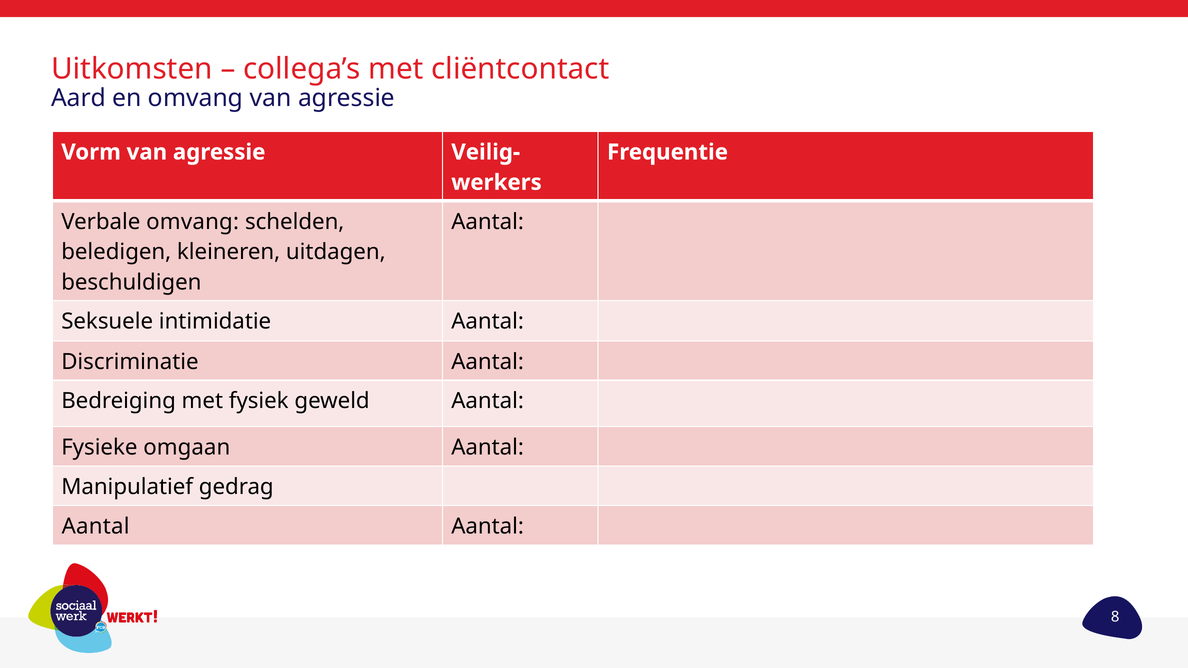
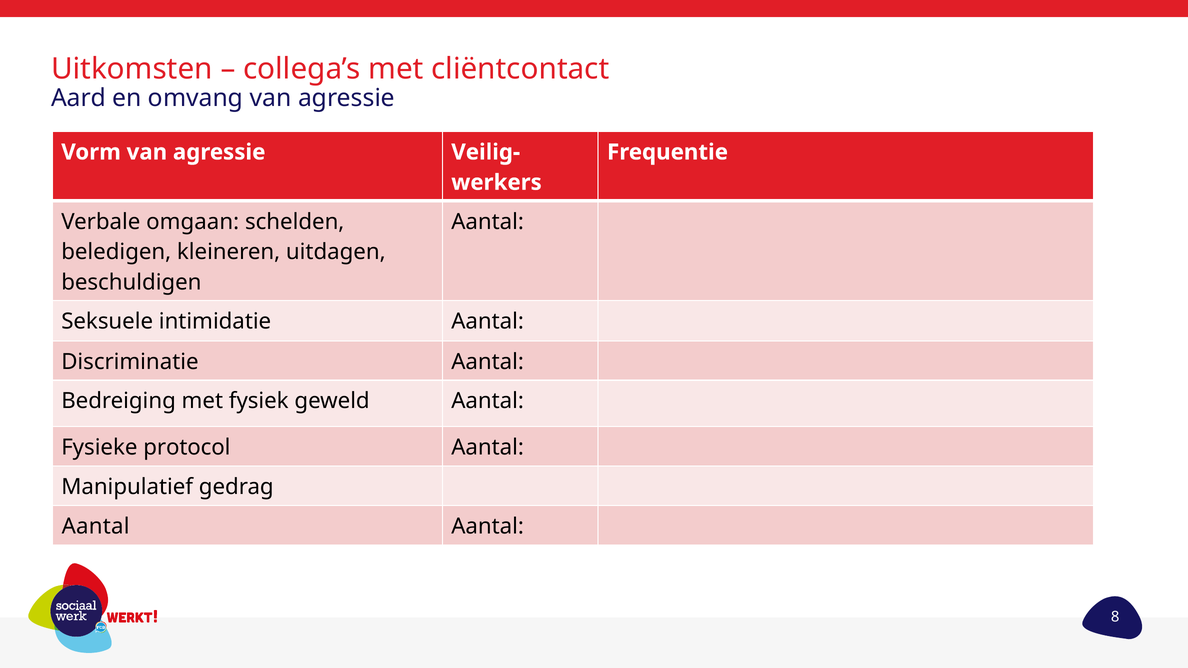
Verbale omvang: omvang -> omgaan
omgaan: omgaan -> protocol
